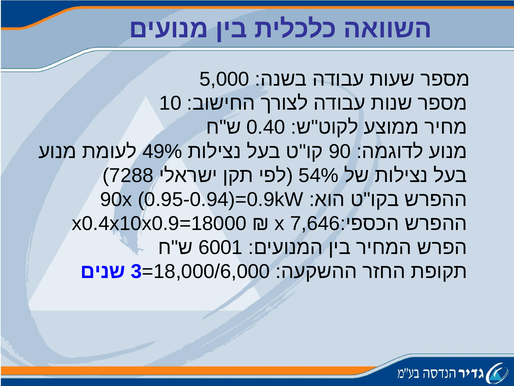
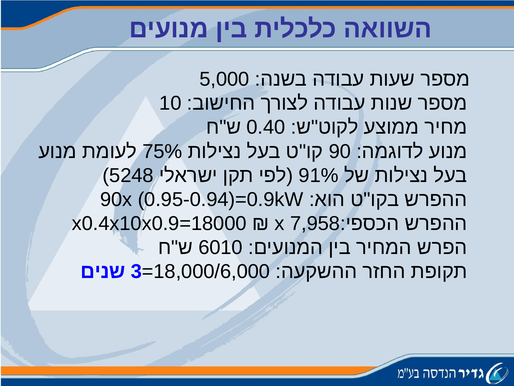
49%: 49% -> 75%
7288: 7288 -> 5248
54%: 54% -> 91%
7,646: 7,646 -> 7,958
6001: 6001 -> 6010
